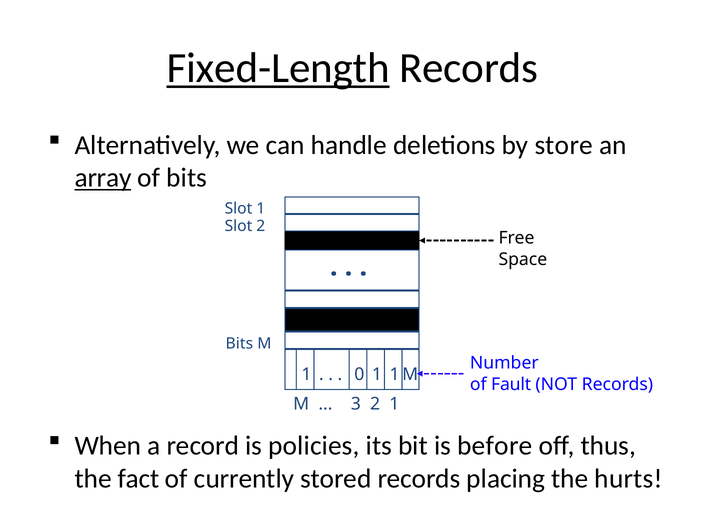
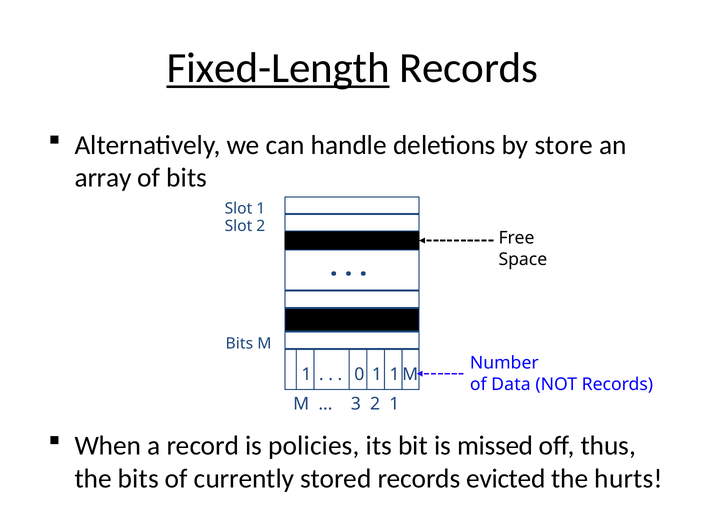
array underline: present -> none
Fault: Fault -> Data
before: before -> missed
the fact: fact -> bits
placing: placing -> evicted
